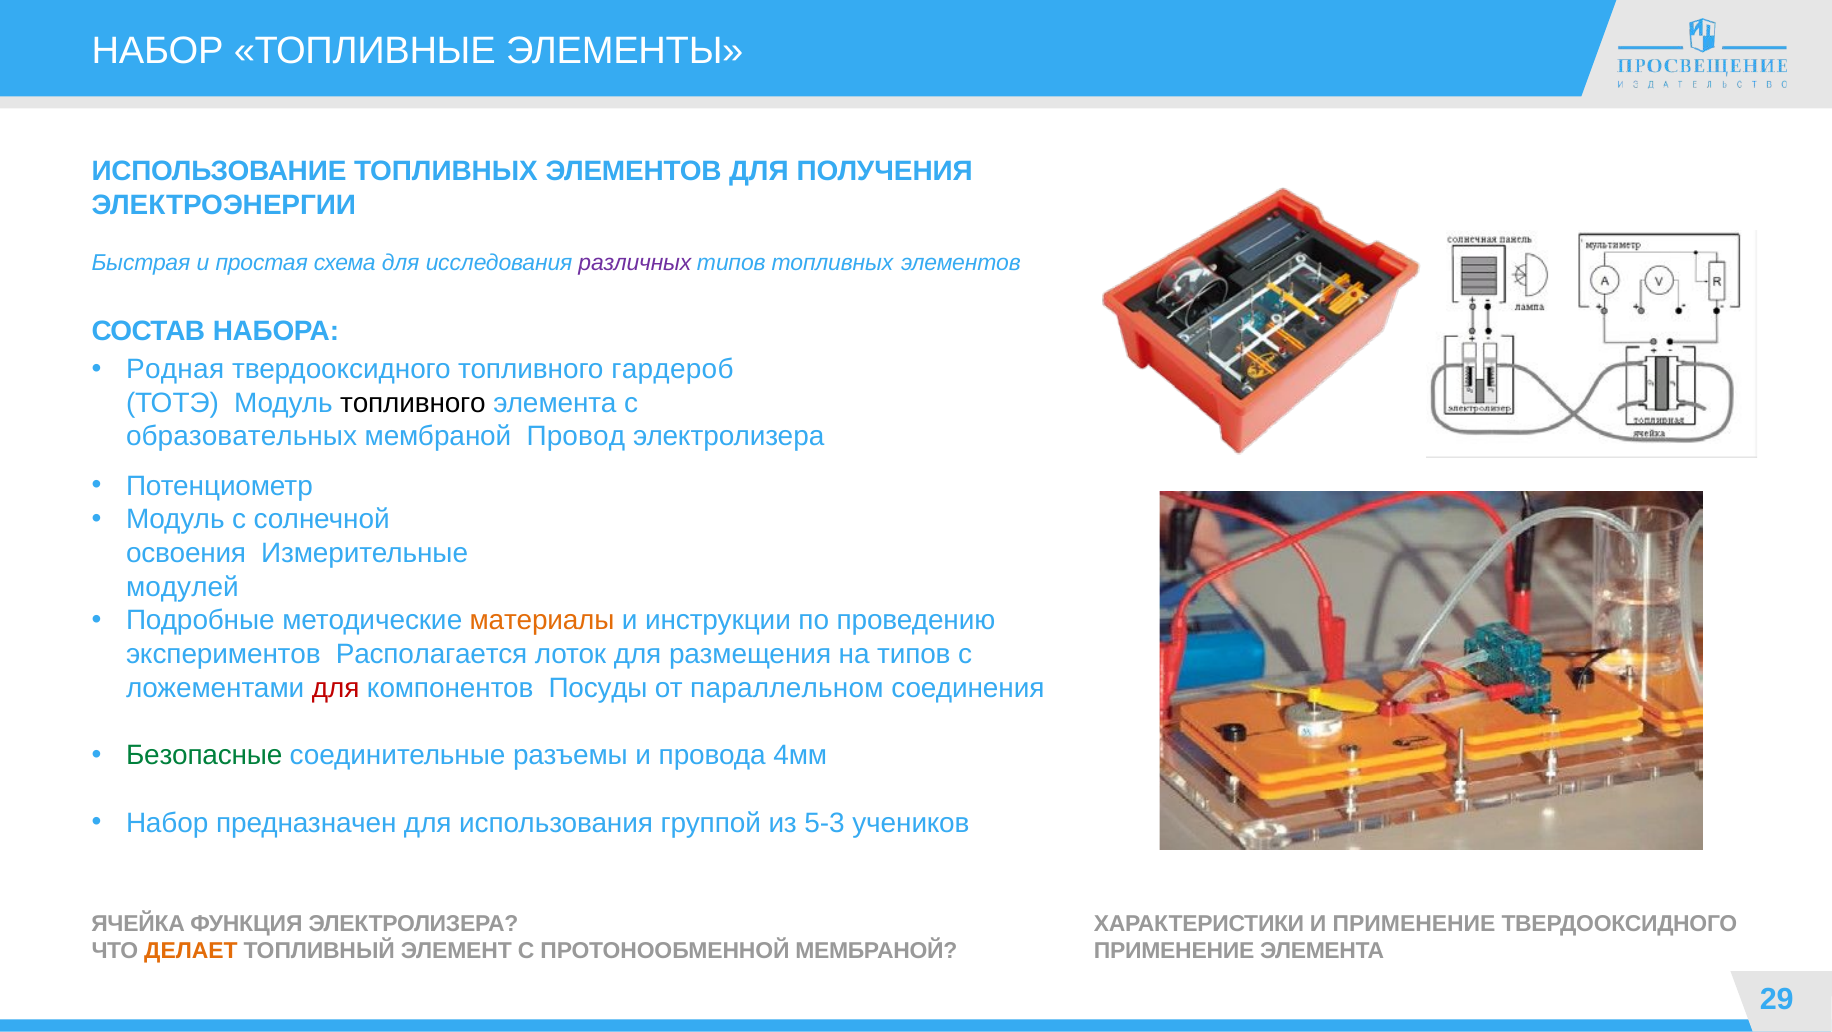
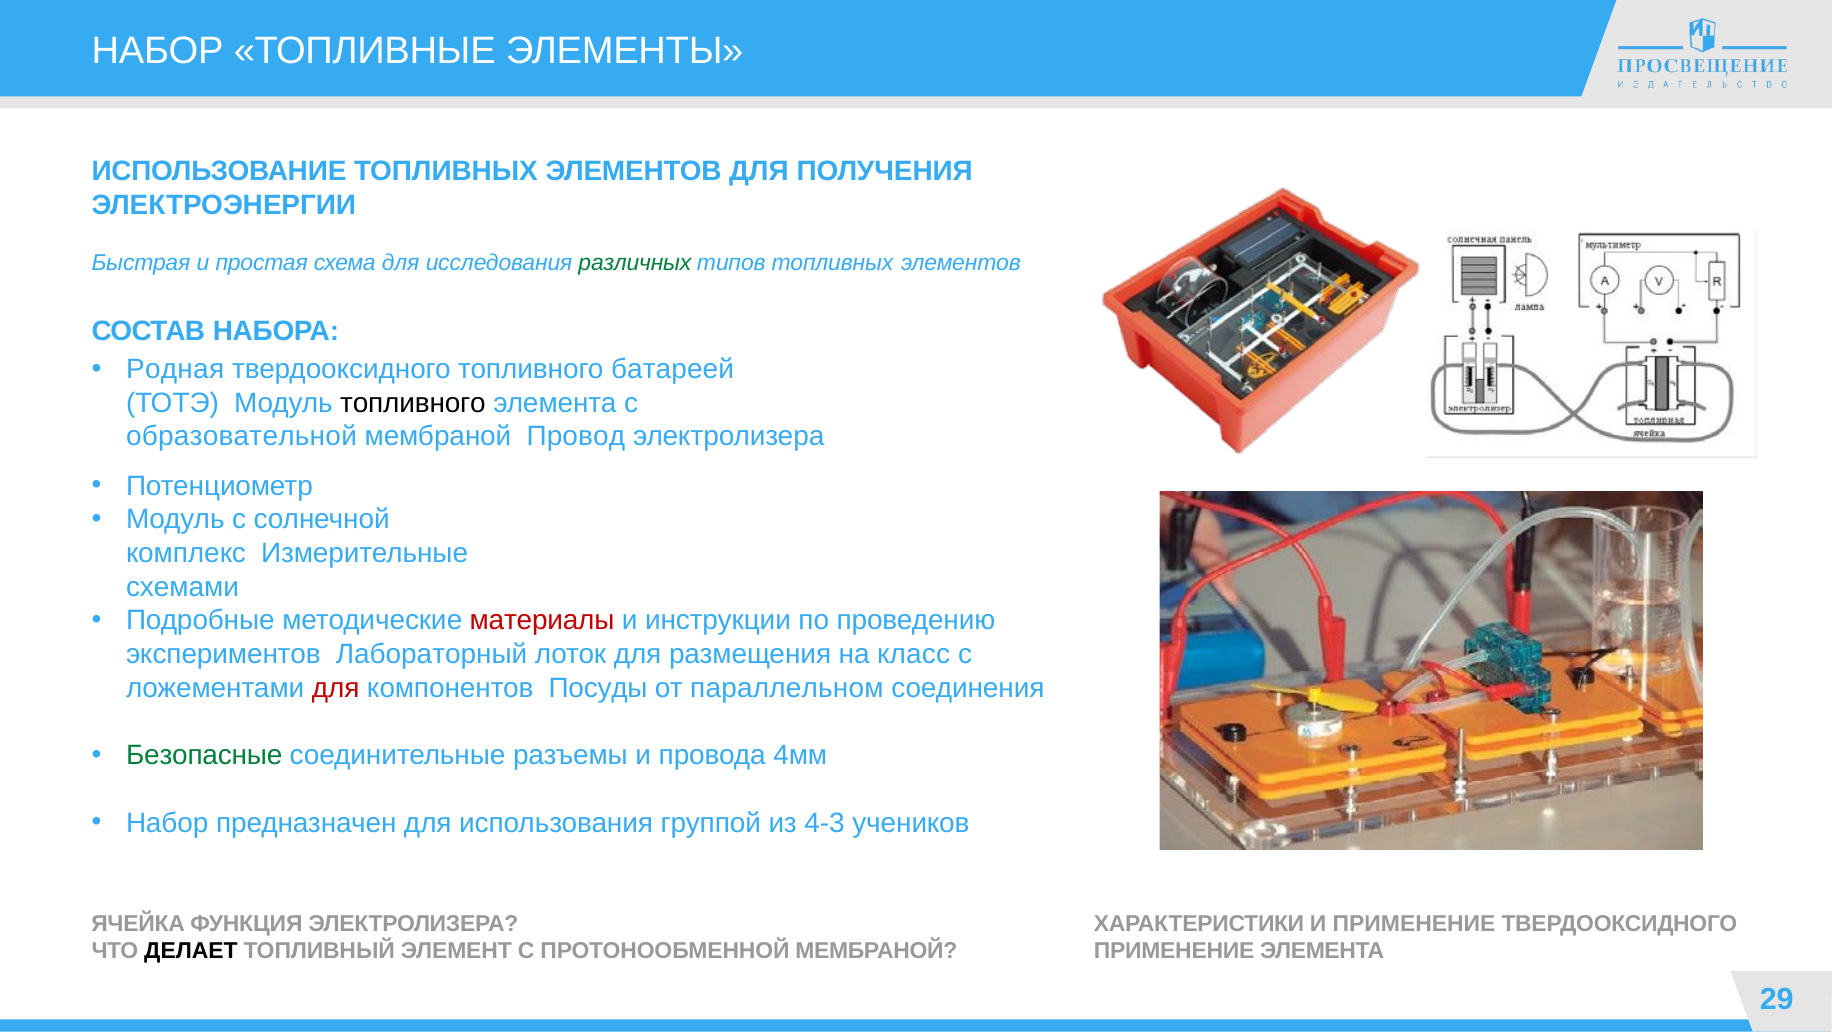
различных colour: purple -> green
гардероб: гардероб -> батареей
образовательных: образовательных -> образовательной
освоения: освоения -> комплекс
модулей: модулей -> схемами
материалы colour: orange -> red
Располагается: Располагается -> Лабораторный
на типов: типов -> класс
5-3: 5-3 -> 4-3
ДЕЛАЕТ colour: orange -> black
